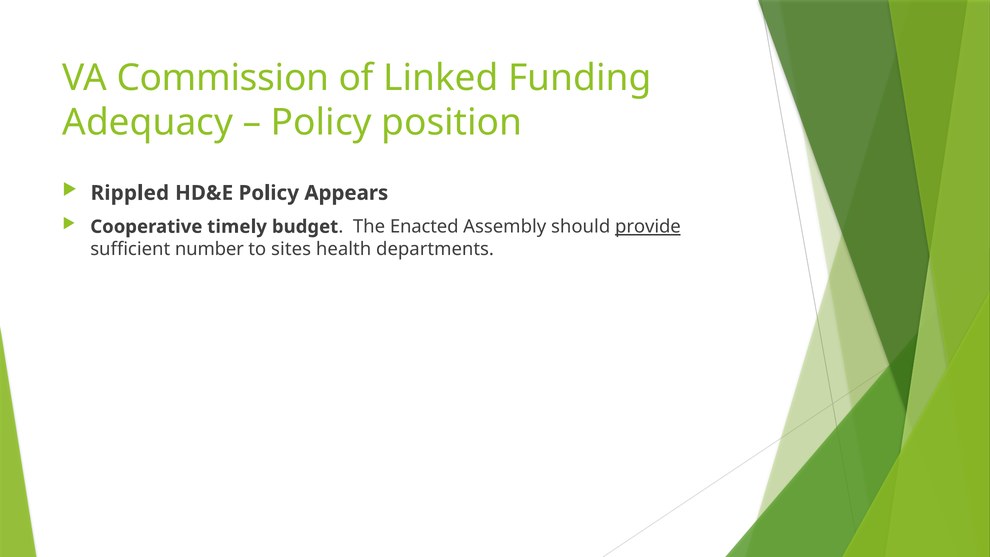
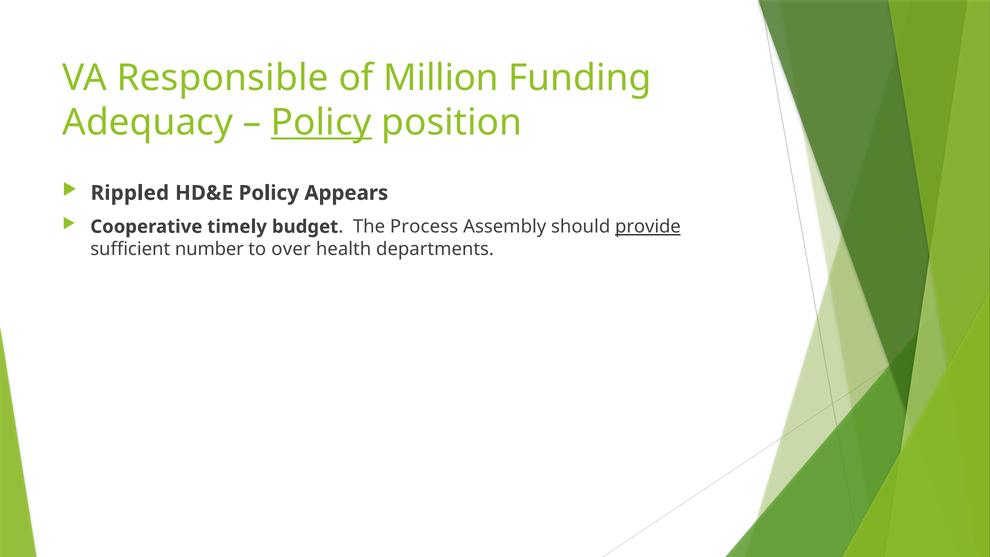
Commission: Commission -> Responsible
Linked: Linked -> Million
Policy at (321, 123) underline: none -> present
Enacted: Enacted -> Process
sites: sites -> over
